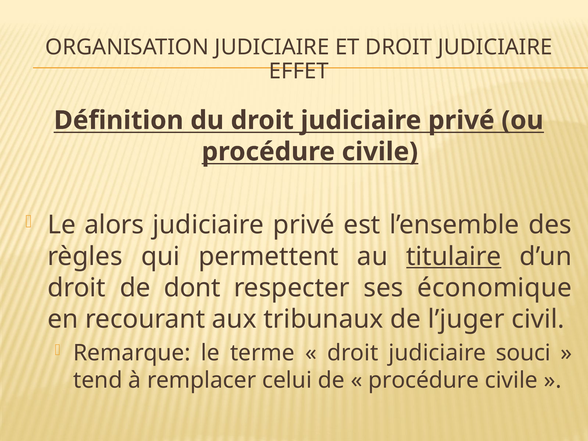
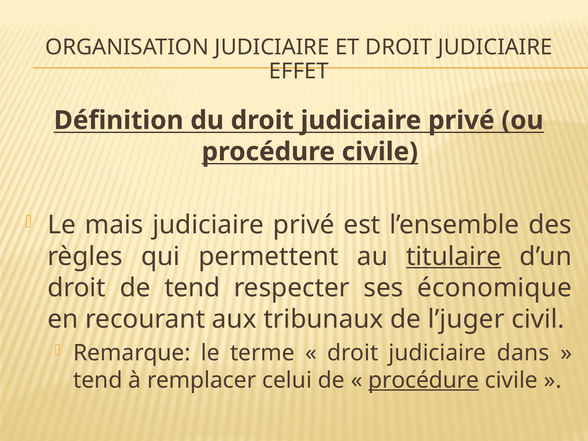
alors: alors -> mais
de dont: dont -> tend
souci: souci -> dans
procédure at (424, 380) underline: none -> present
